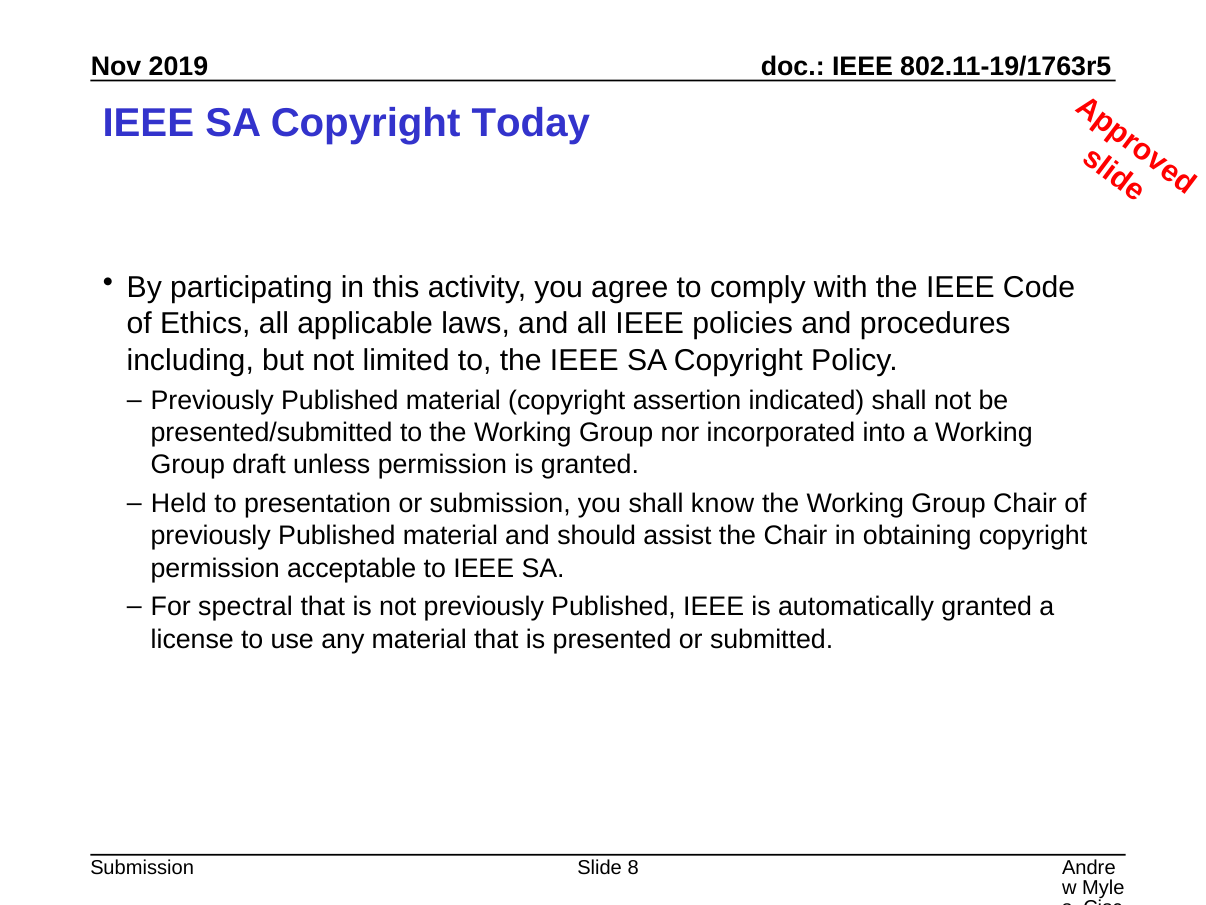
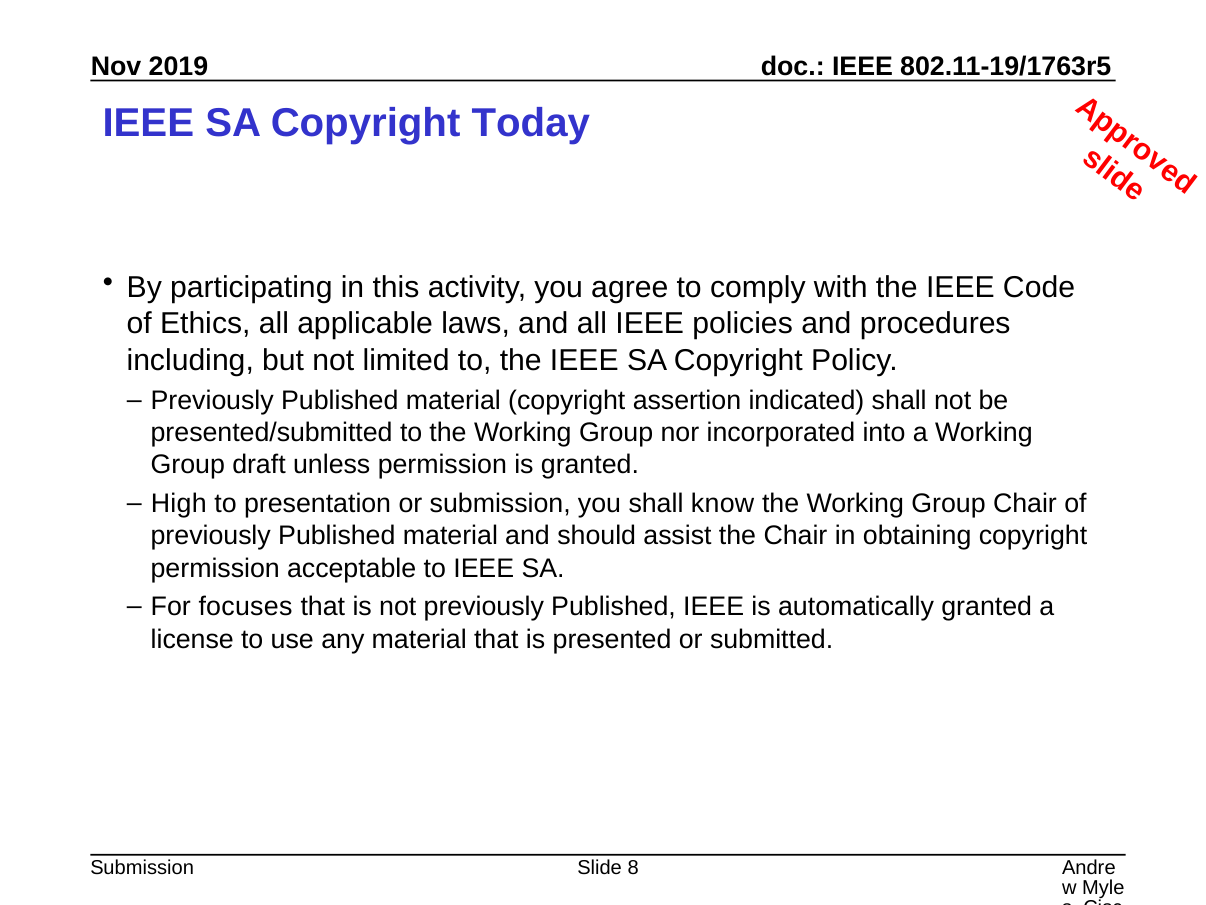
Held: Held -> High
spectral: spectral -> focuses
